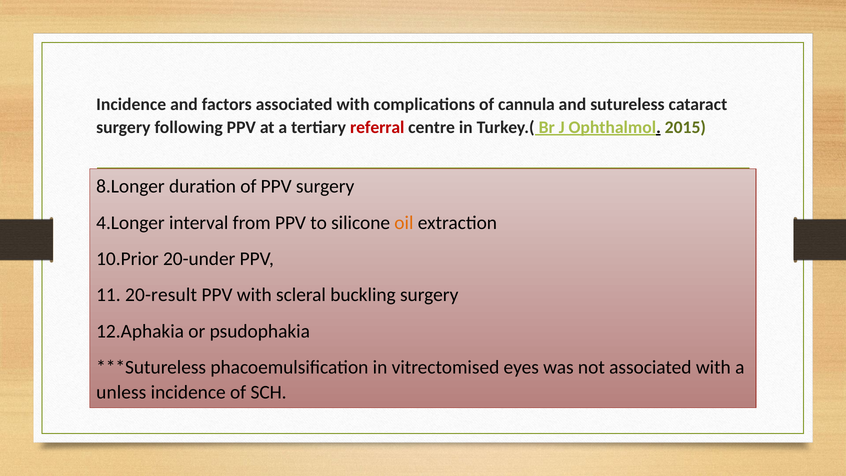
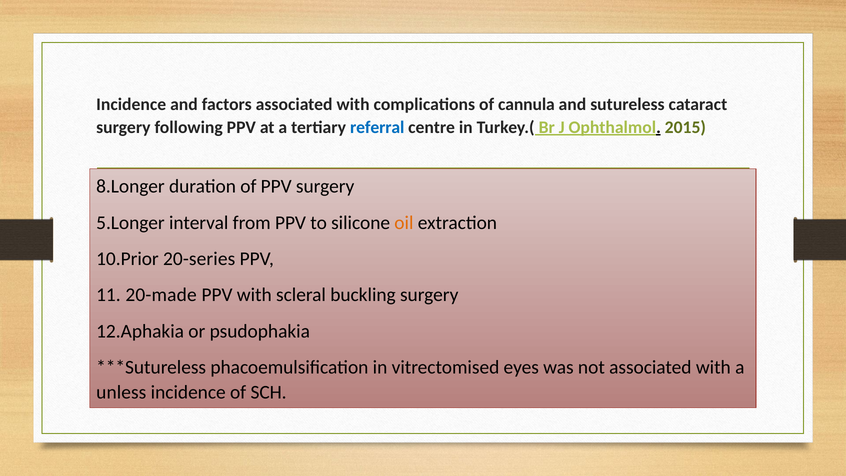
referral colour: red -> blue
4.Longer: 4.Longer -> 5.Longer
20-under: 20-under -> 20-series
20-result: 20-result -> 20-made
